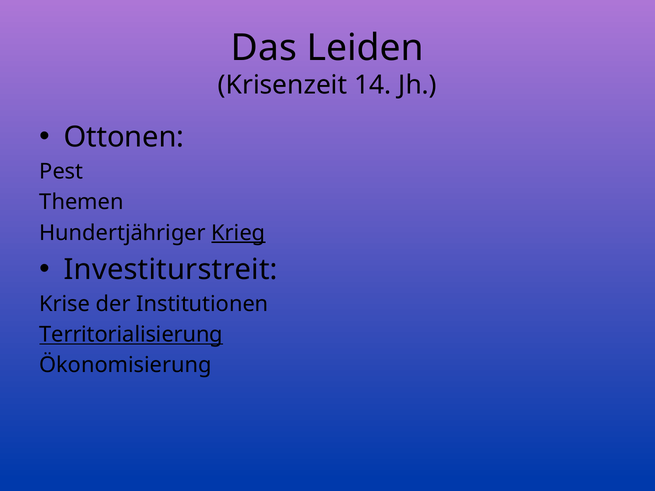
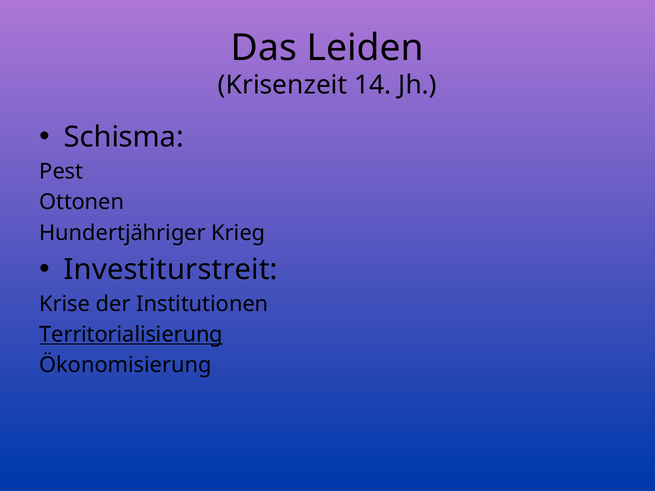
Ottonen: Ottonen -> Schisma
Themen: Themen -> Ottonen
Krieg underline: present -> none
